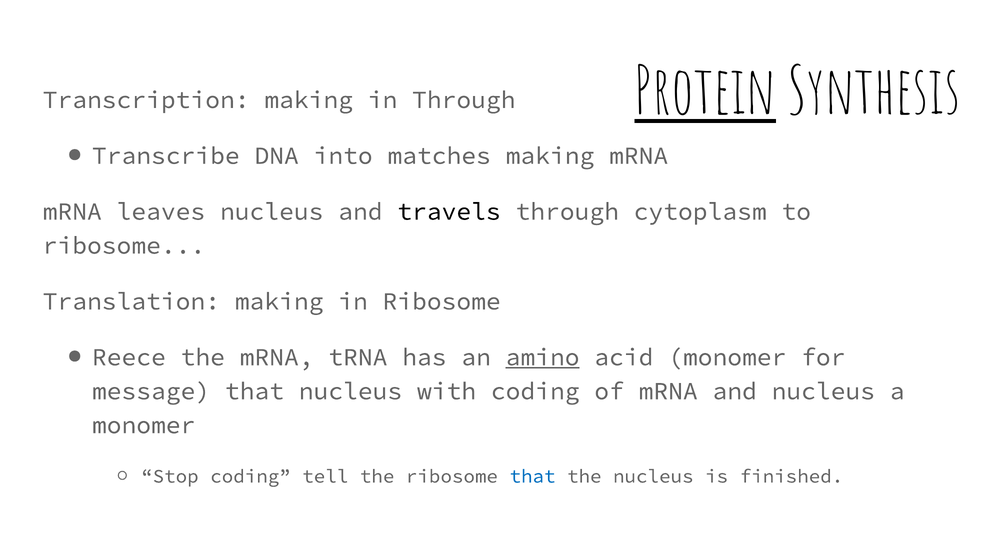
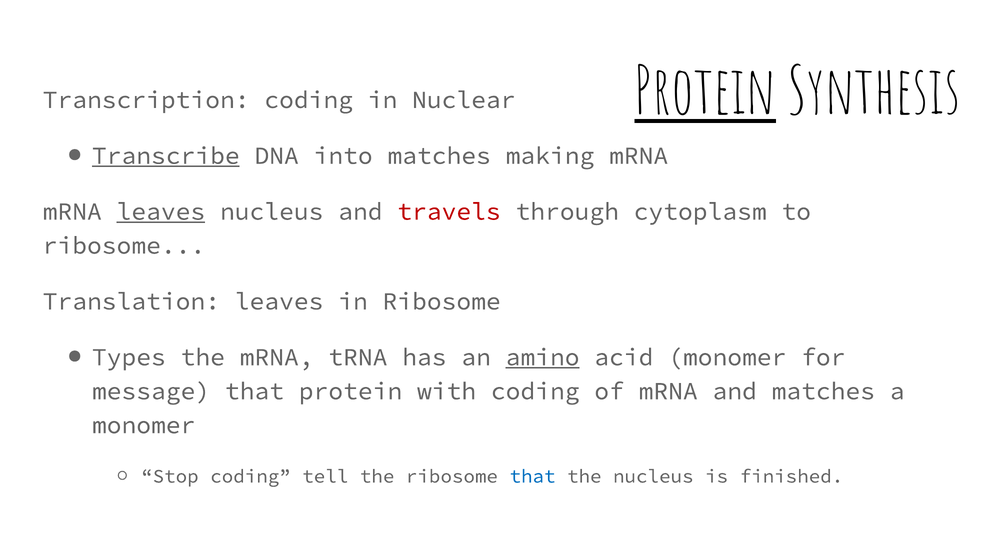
Transcription making: making -> coding
in Through: Through -> Nuclear
Transcribe underline: none -> present
leaves at (161, 212) underline: none -> present
travels colour: black -> red
Translation making: making -> leaves
Reece: Reece -> Types
that nucleus: nucleus -> protein
and nucleus: nucleus -> matches
